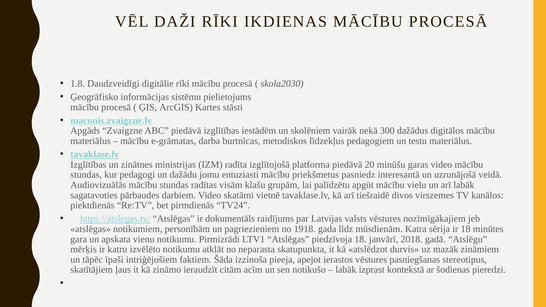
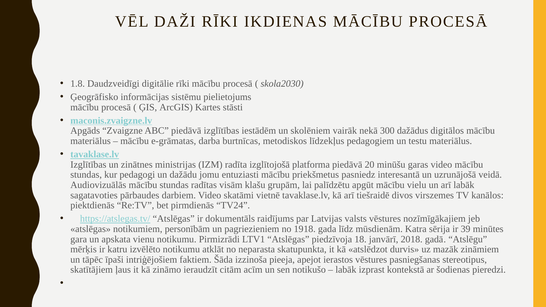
ir 18: 18 -> 39
